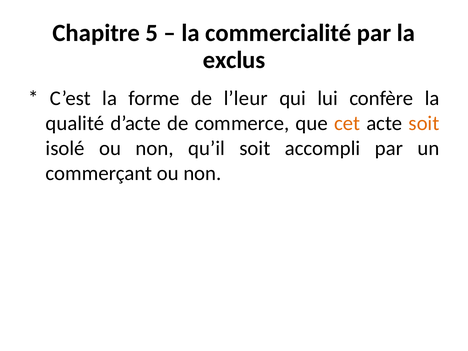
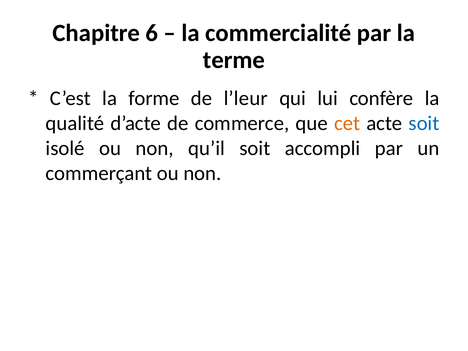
5: 5 -> 6
exclus: exclus -> terme
soit at (424, 123) colour: orange -> blue
